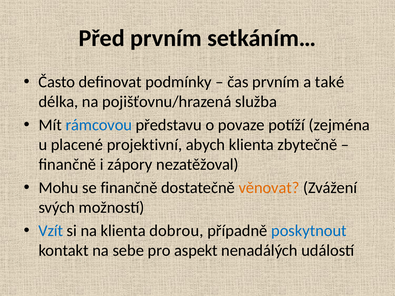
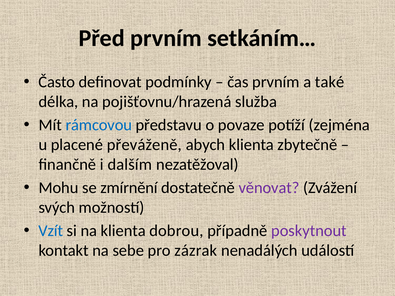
projektivní: projektivní -> převáženě
zápory: zápory -> dalším
se finančně: finančně -> zmírnění
věnovat colour: orange -> purple
poskytnout colour: blue -> purple
aspekt: aspekt -> zázrak
